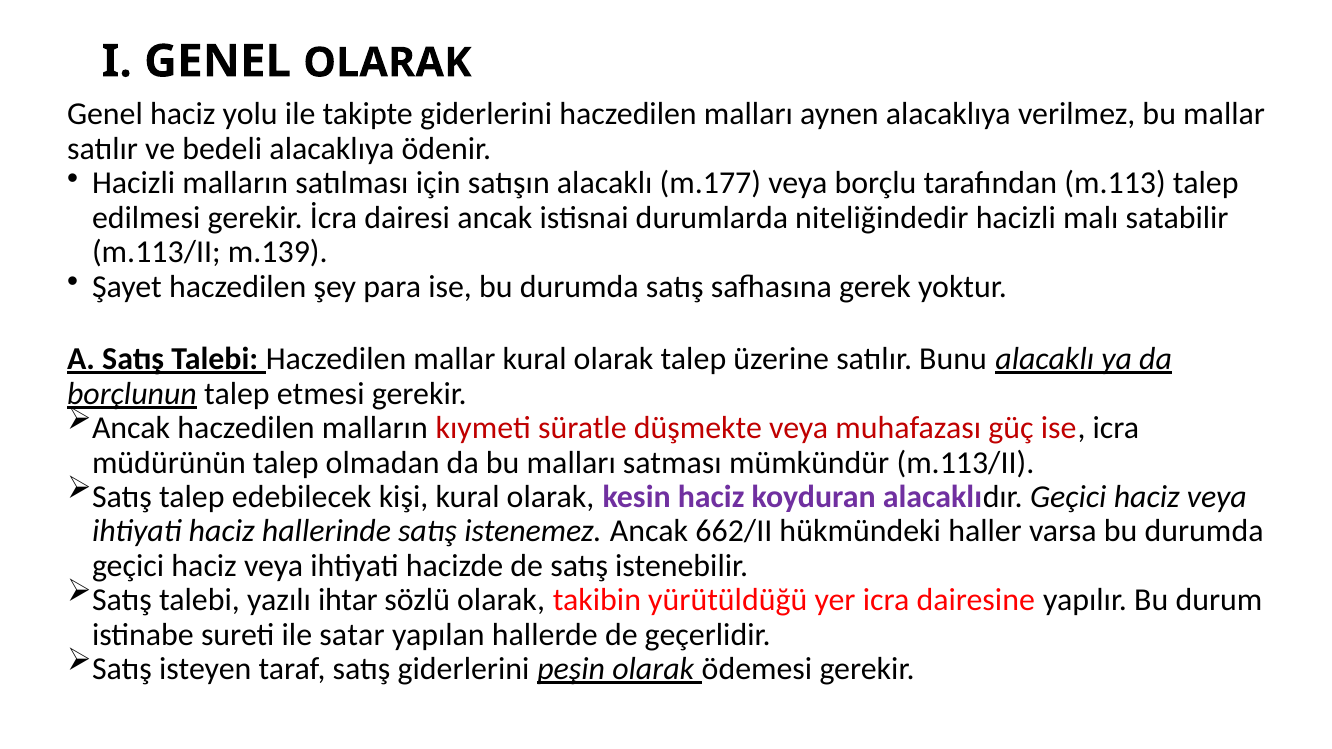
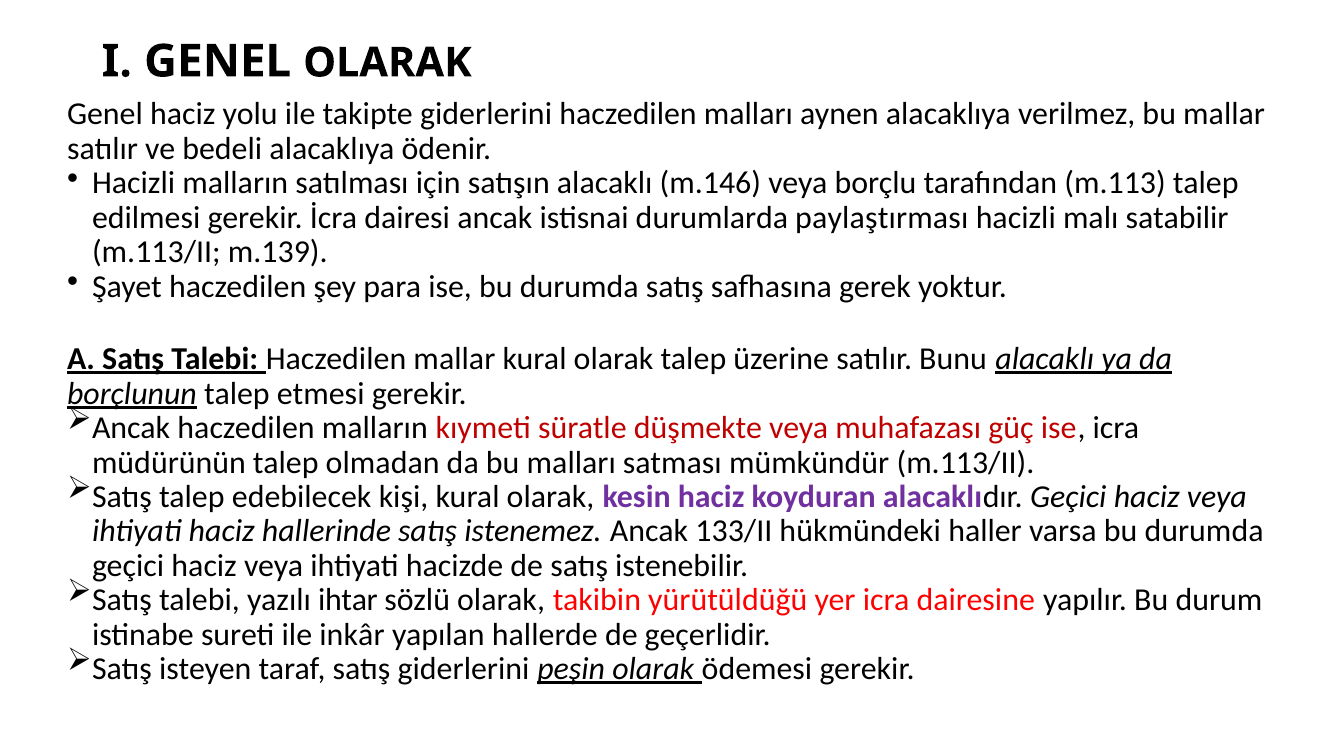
m.177: m.177 -> m.146
niteliğindedir: niteliğindedir -> paylaştırması
662/II: 662/II -> 133/II
satar: satar -> inkâr
